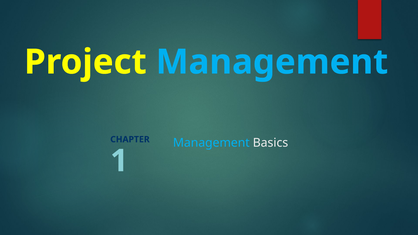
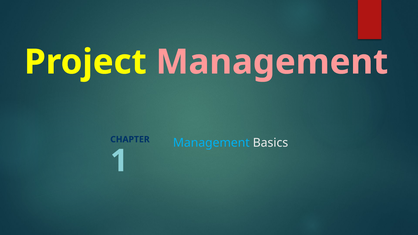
Management at (272, 62) colour: light blue -> pink
